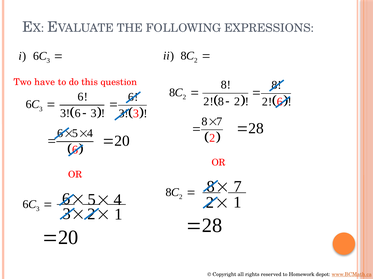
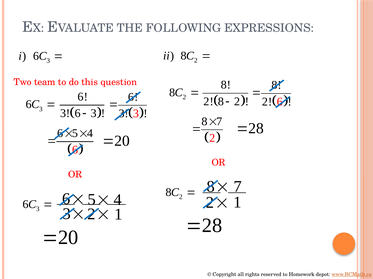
have: have -> team
